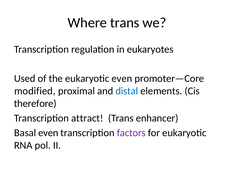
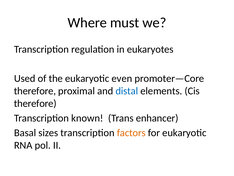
Where trans: trans -> must
modified at (35, 91): modified -> therefore
attract: attract -> known
Basal even: even -> sizes
factors colour: purple -> orange
